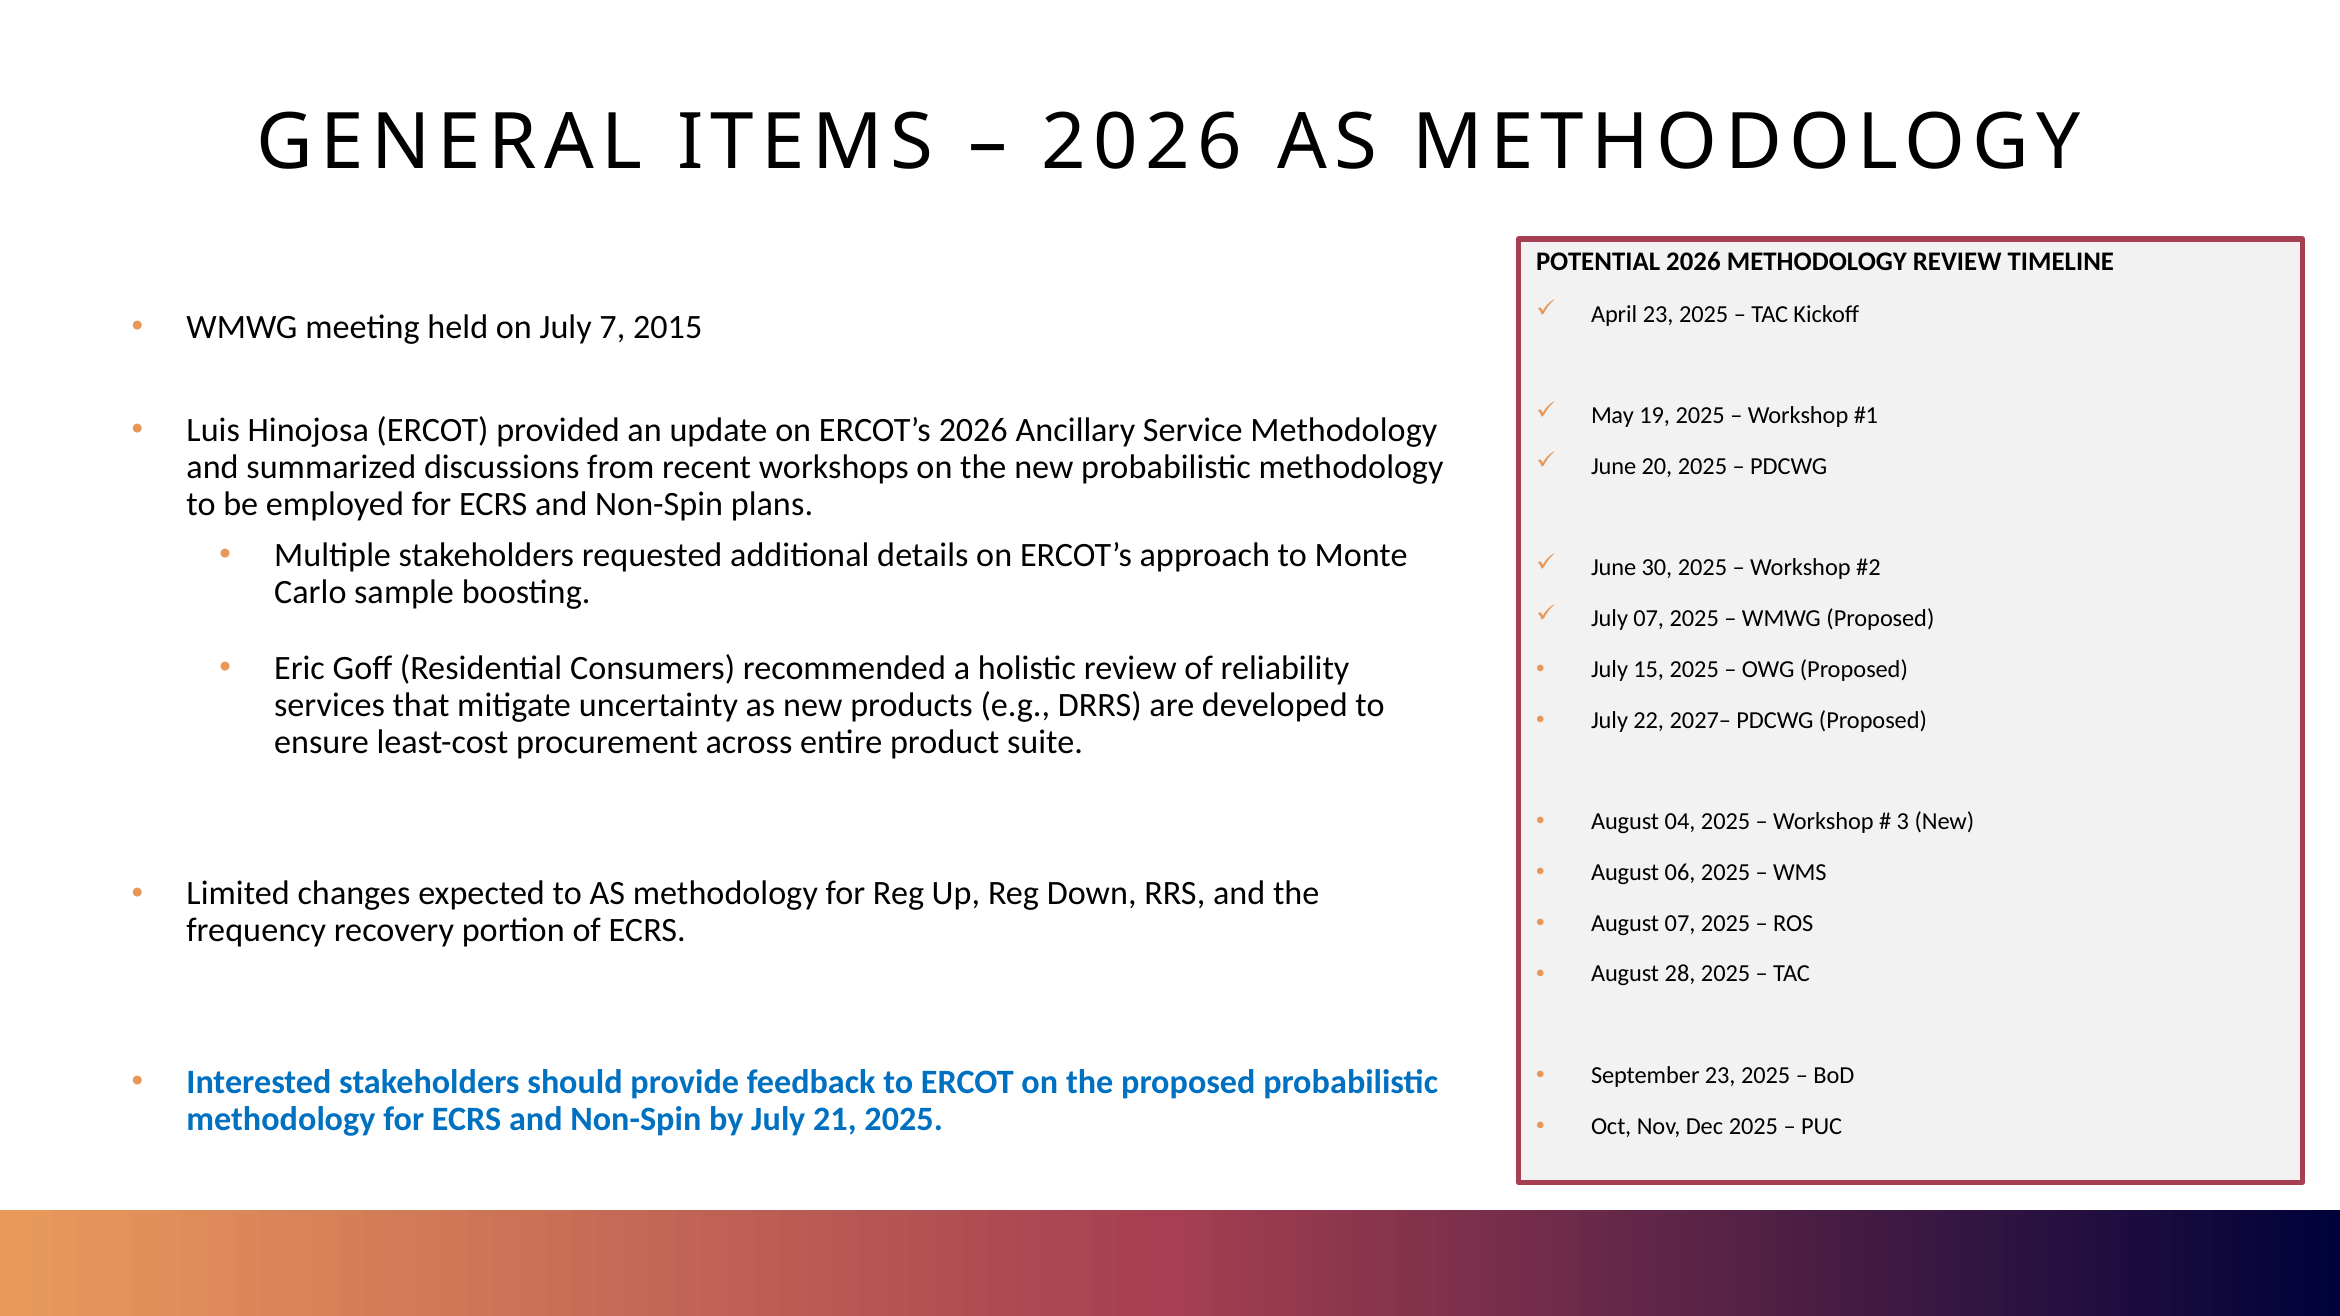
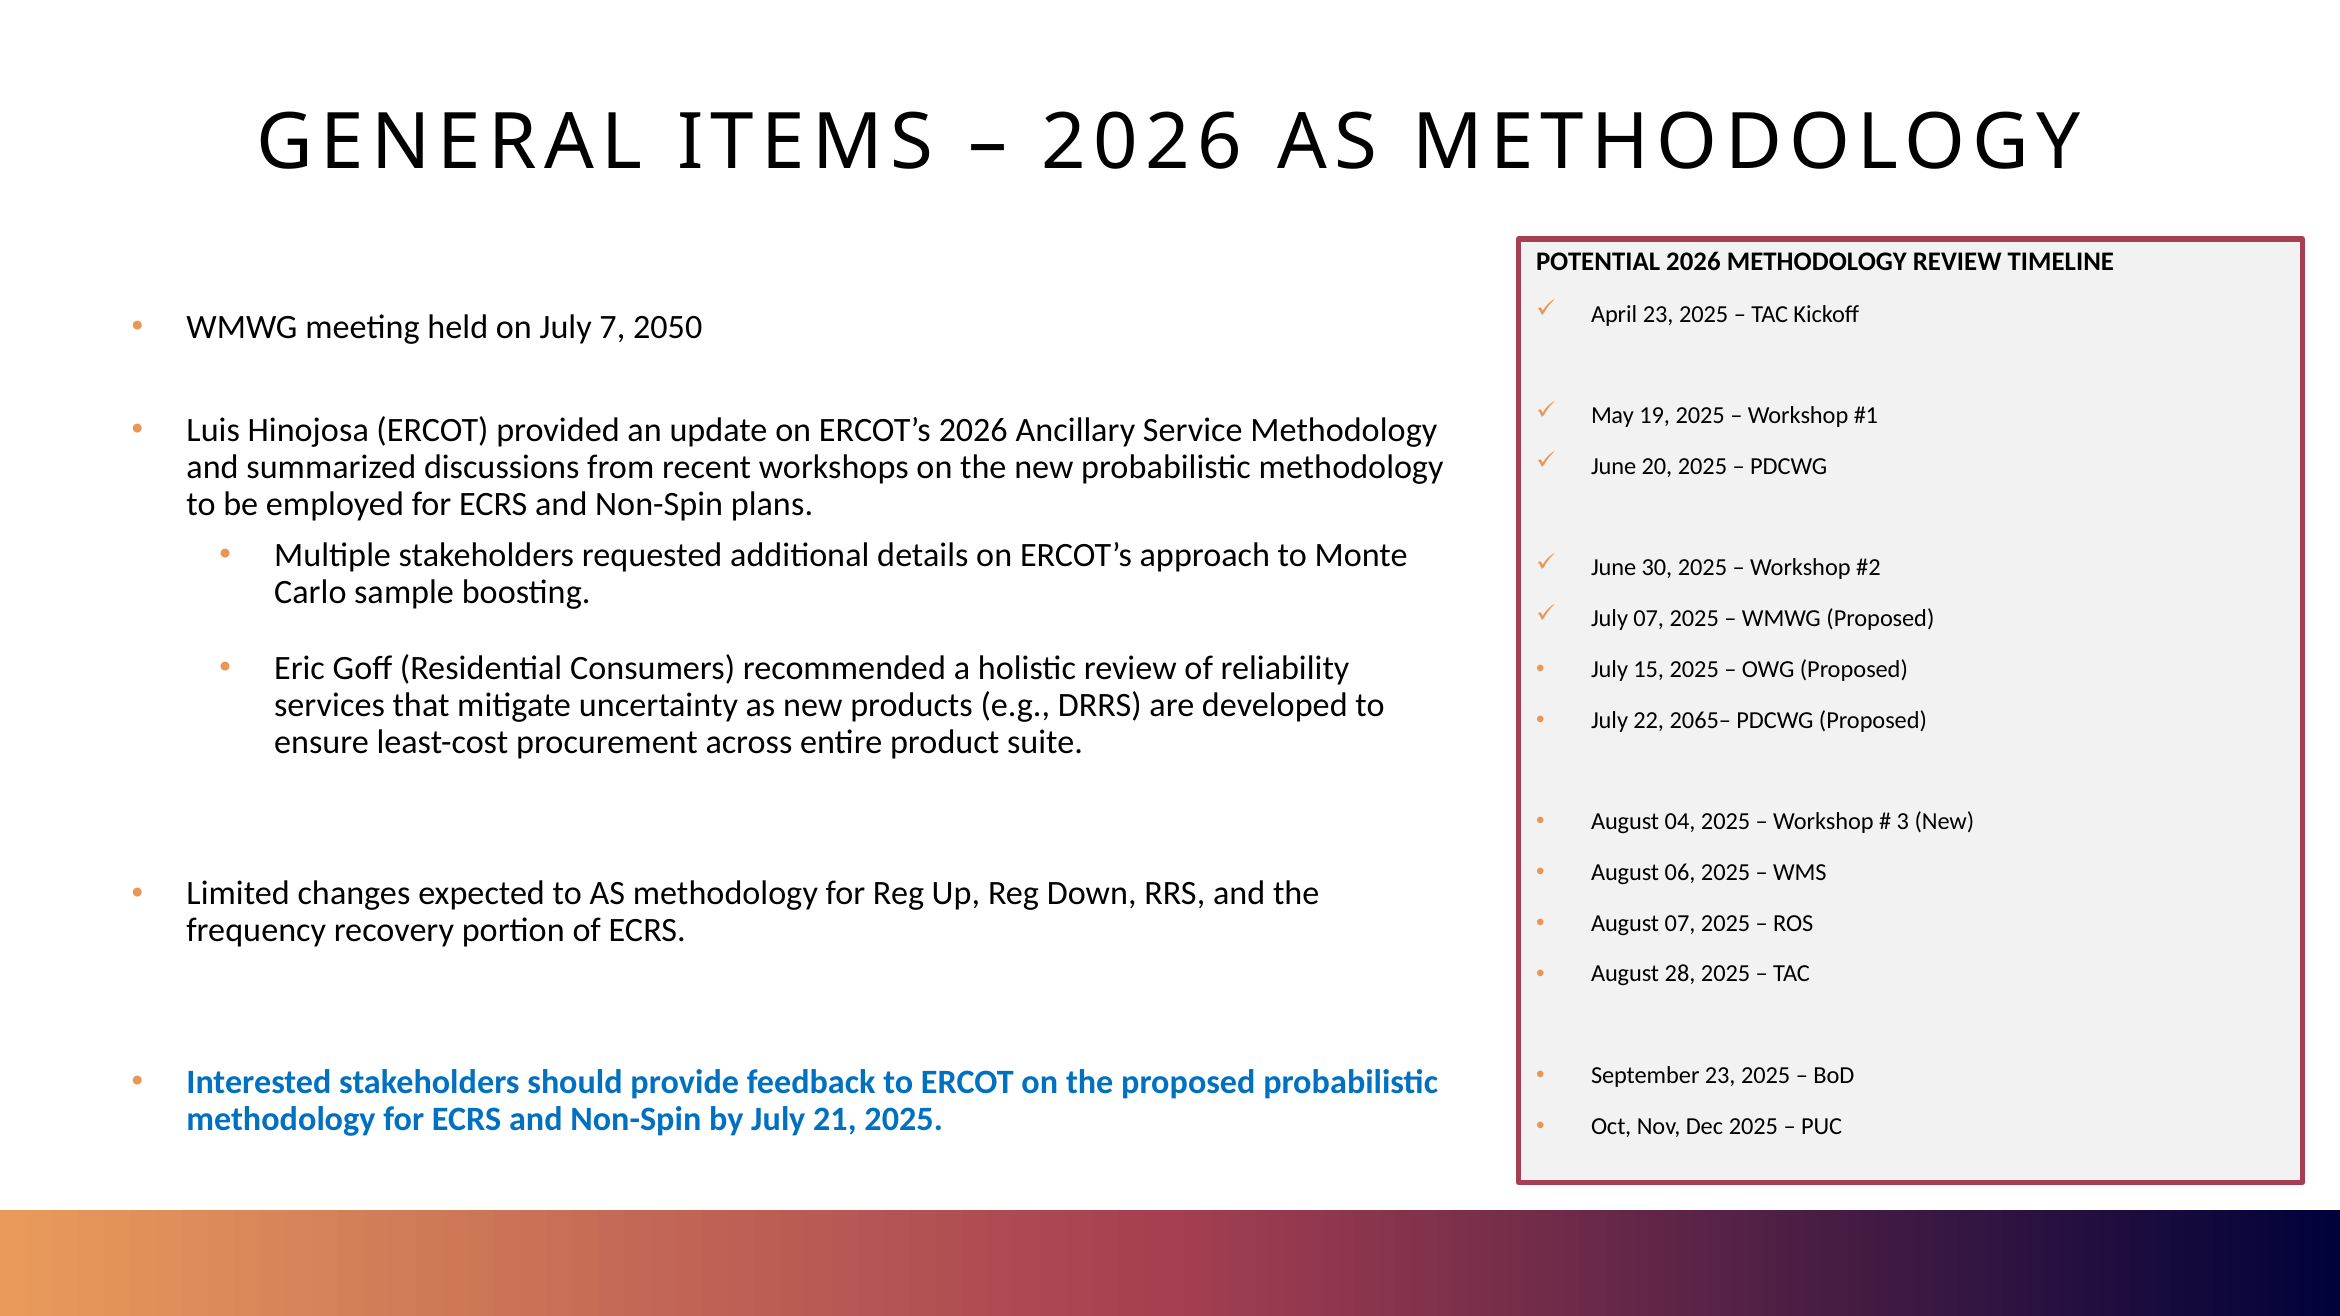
2015: 2015 -> 2050
2027–: 2027– -> 2065–
